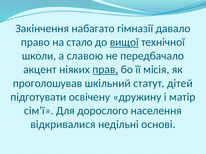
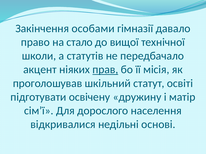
набагато: набагато -> особами
вищої underline: present -> none
славою: славою -> статутів
дітей: дітей -> освіті
